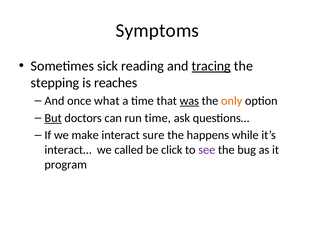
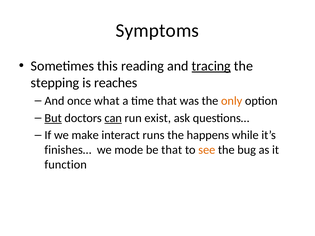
sick: sick -> this
was underline: present -> none
can underline: none -> present
run time: time -> exist
sure: sure -> runs
interact…: interact… -> finishes…
called: called -> mode
be click: click -> that
see colour: purple -> orange
program: program -> function
